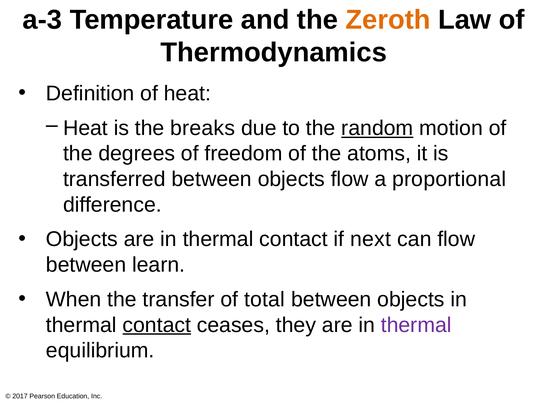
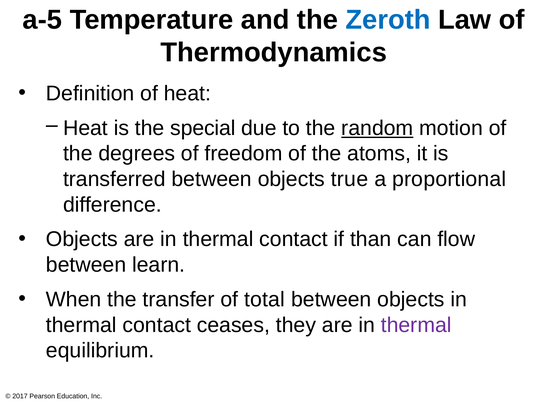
a-3: a-3 -> a-5
Zeroth colour: orange -> blue
breaks: breaks -> special
objects flow: flow -> true
next: next -> than
contact at (157, 325) underline: present -> none
